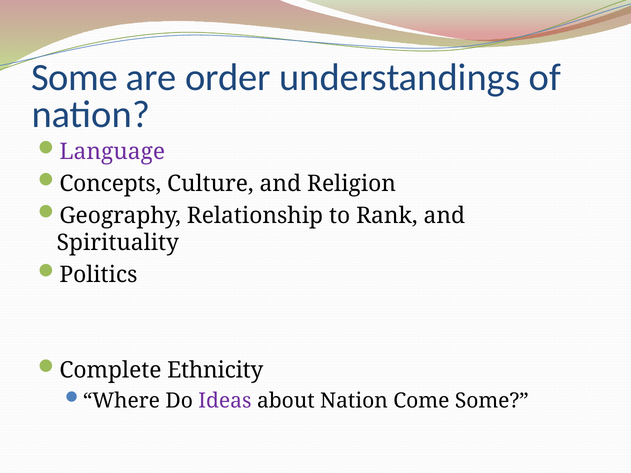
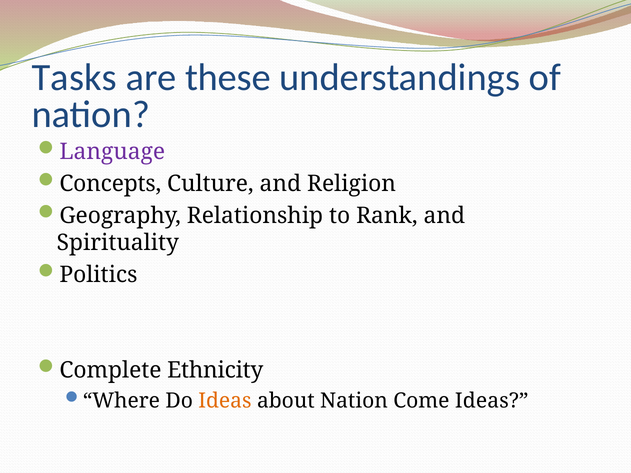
Some at (74, 78): Some -> Tasks
order: order -> these
Ideas at (225, 401) colour: purple -> orange
Come Some: Some -> Ideas
